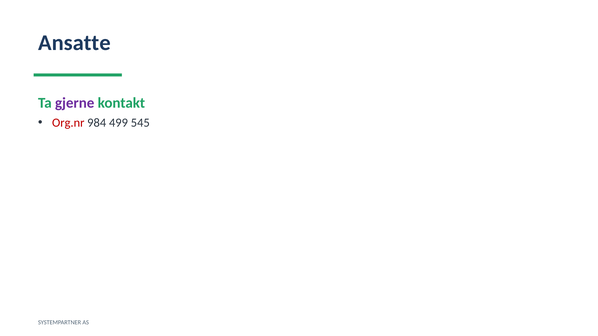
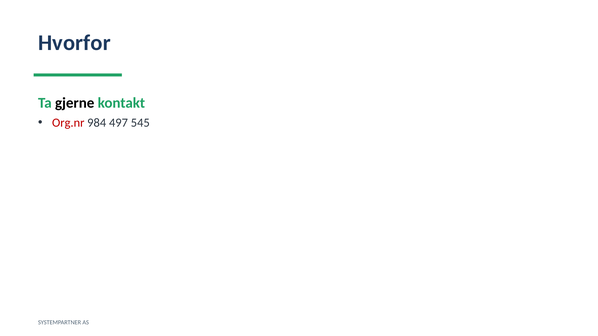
Ansatte: Ansatte -> Hvorfor
gjerne colour: purple -> black
499: 499 -> 497
